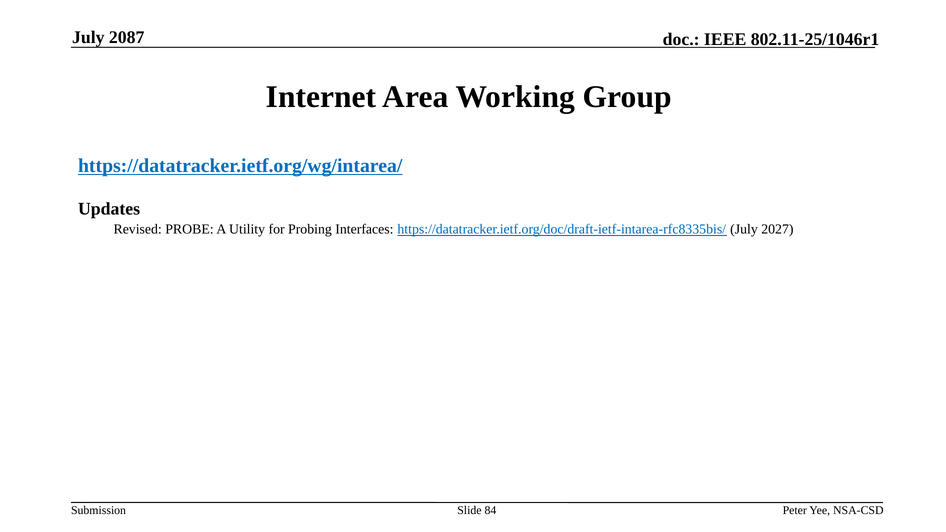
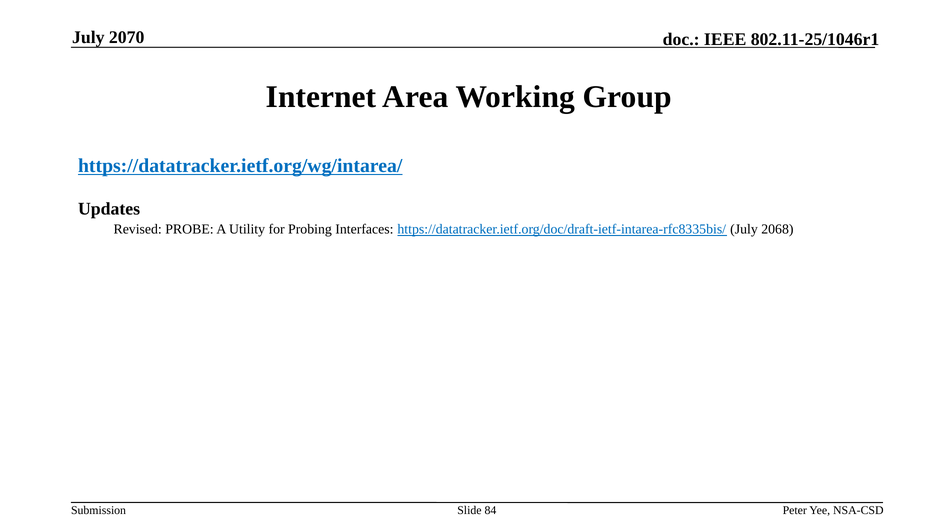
2087: 2087 -> 2070
2027: 2027 -> 2068
